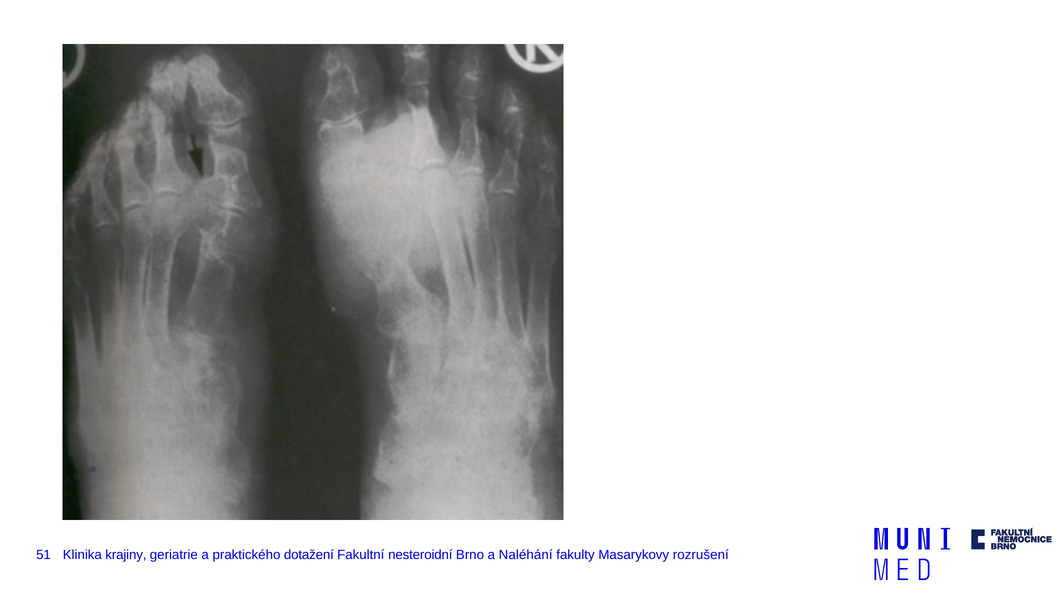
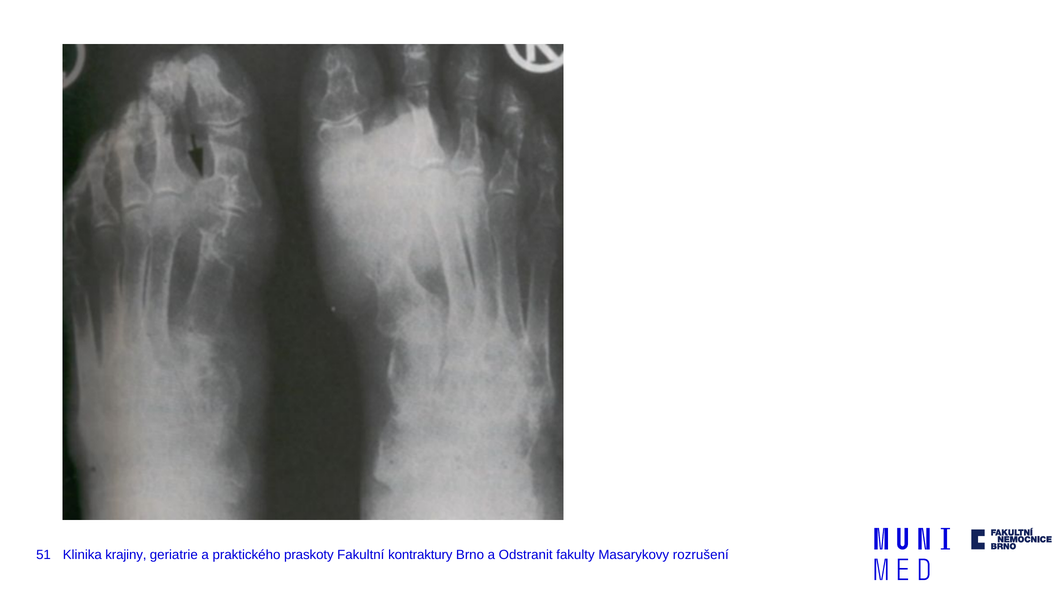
dotažení: dotažení -> praskoty
nesteroidní: nesteroidní -> kontraktury
Naléhání: Naléhání -> Odstranit
